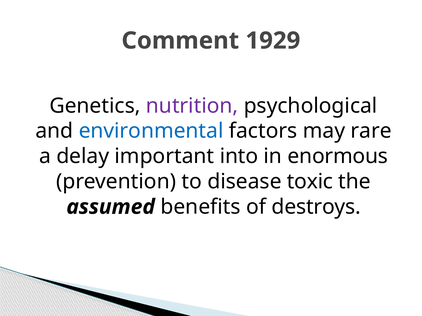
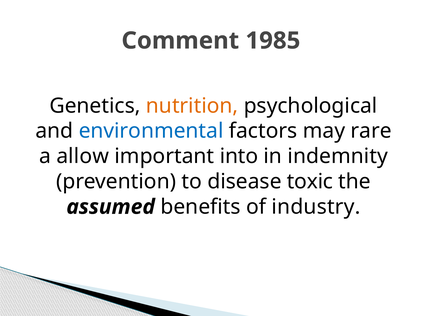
1929: 1929 -> 1985
nutrition colour: purple -> orange
delay: delay -> allow
enormous: enormous -> indemnity
destroys: destroys -> industry
